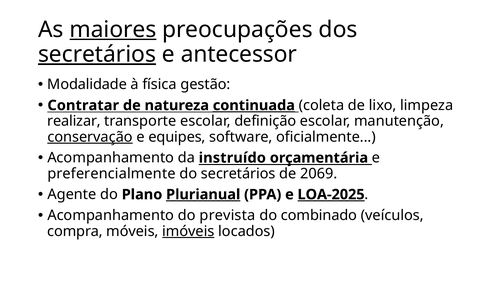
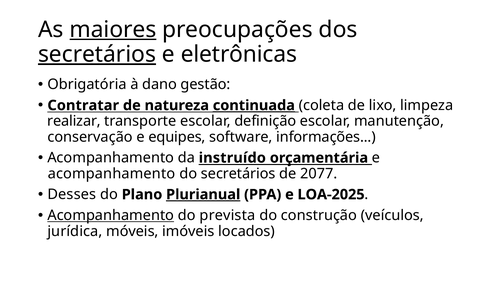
antecessor: antecessor -> eletrônicas
Modalidade: Modalidade -> Obrigatória
física: física -> dano
conservação underline: present -> none
oficialmente: oficialmente -> informações
preferencialmente at (112, 173): preferencialmente -> acompanhamento
2069: 2069 -> 2077
Agente: Agente -> Desses
LOA-2025 underline: present -> none
Acompanhamento at (111, 215) underline: none -> present
combinado: combinado -> construção
compra: compra -> jurídica
imóveis underline: present -> none
